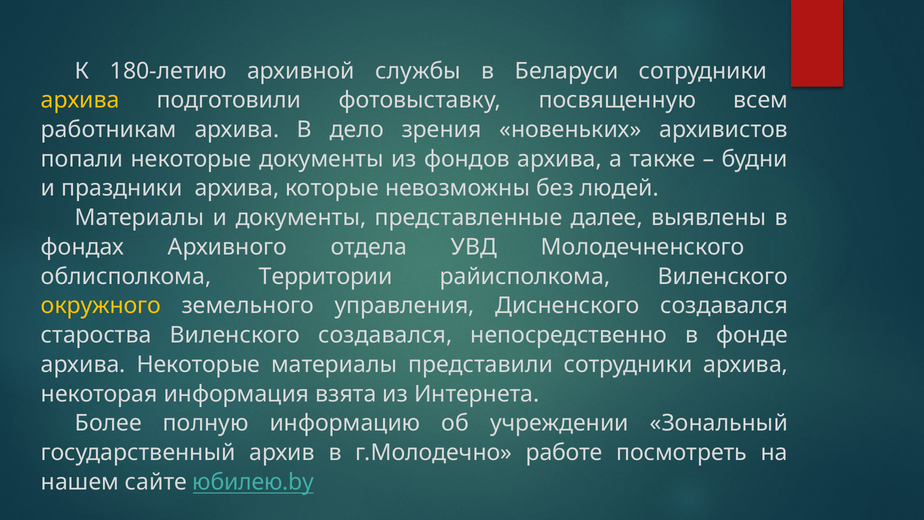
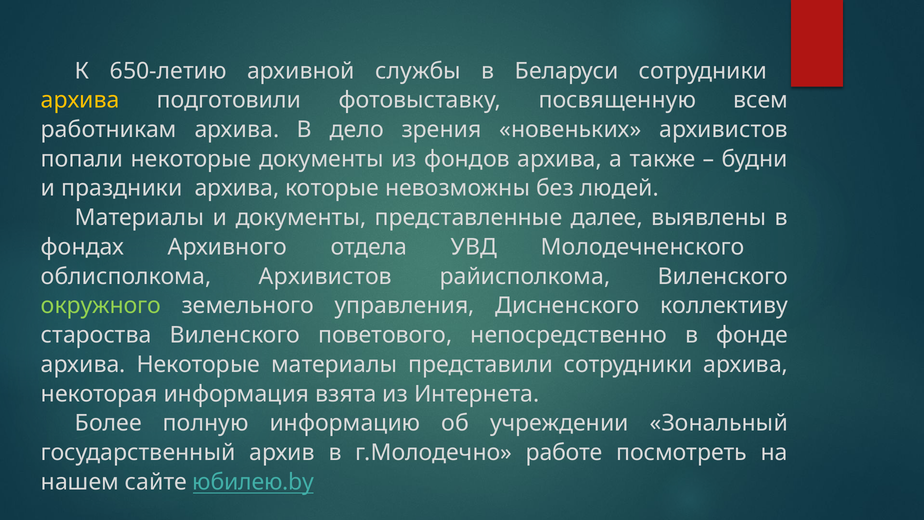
180-летию: 180-летию -> 650-летию
облисполкома Территории: Территории -> Архивистов
окружного colour: yellow -> light green
Дисненского создавался: создавался -> коллективу
Виленского создавался: создавался -> поветового
